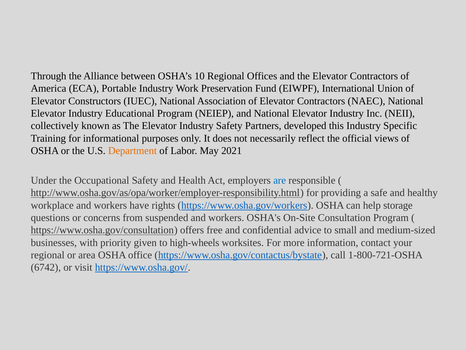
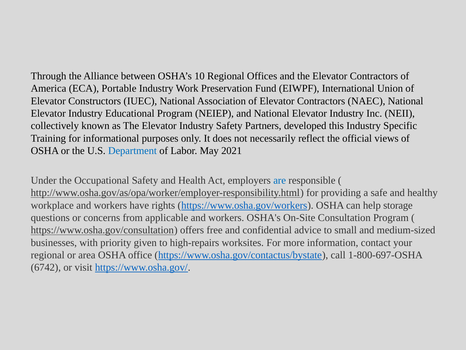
Department colour: orange -> blue
suspended: suspended -> applicable
high-wheels: high-wheels -> high-repairs
1-800-721-OSHA: 1-800-721-OSHA -> 1-800-697-OSHA
